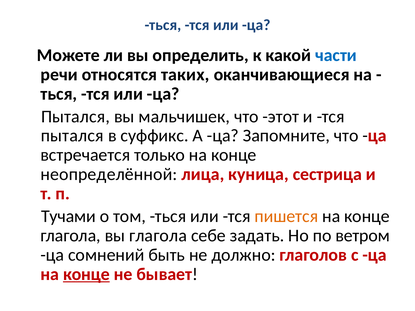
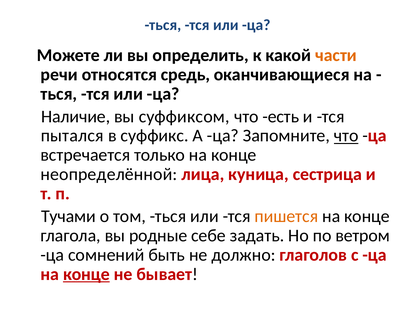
части colour: blue -> orange
таких: таких -> средь
Пытался at (75, 117): Пытался -> Наличие
мальчишек: мальчишек -> суффиксом
этот: этот -> есть
что at (346, 136) underline: none -> present
вы глагола: глагола -> родные
